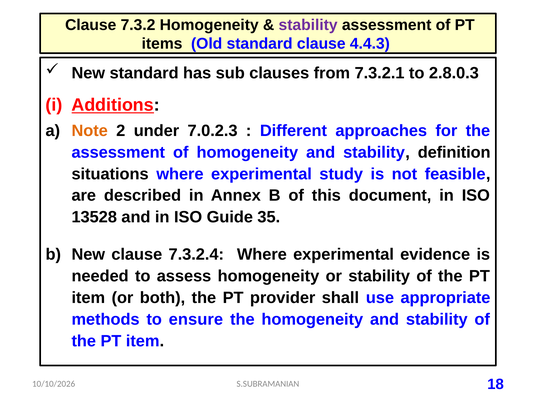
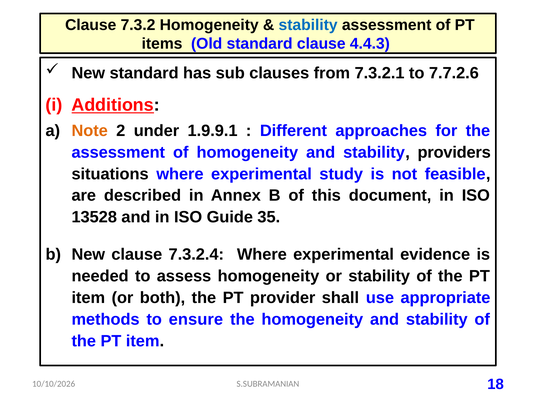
stability at (308, 25) colour: purple -> blue
2.8.0.3: 2.8.0.3 -> 7.7.2.6
7.0.2.3: 7.0.2.3 -> 1.9.9.1
definition: definition -> providers
